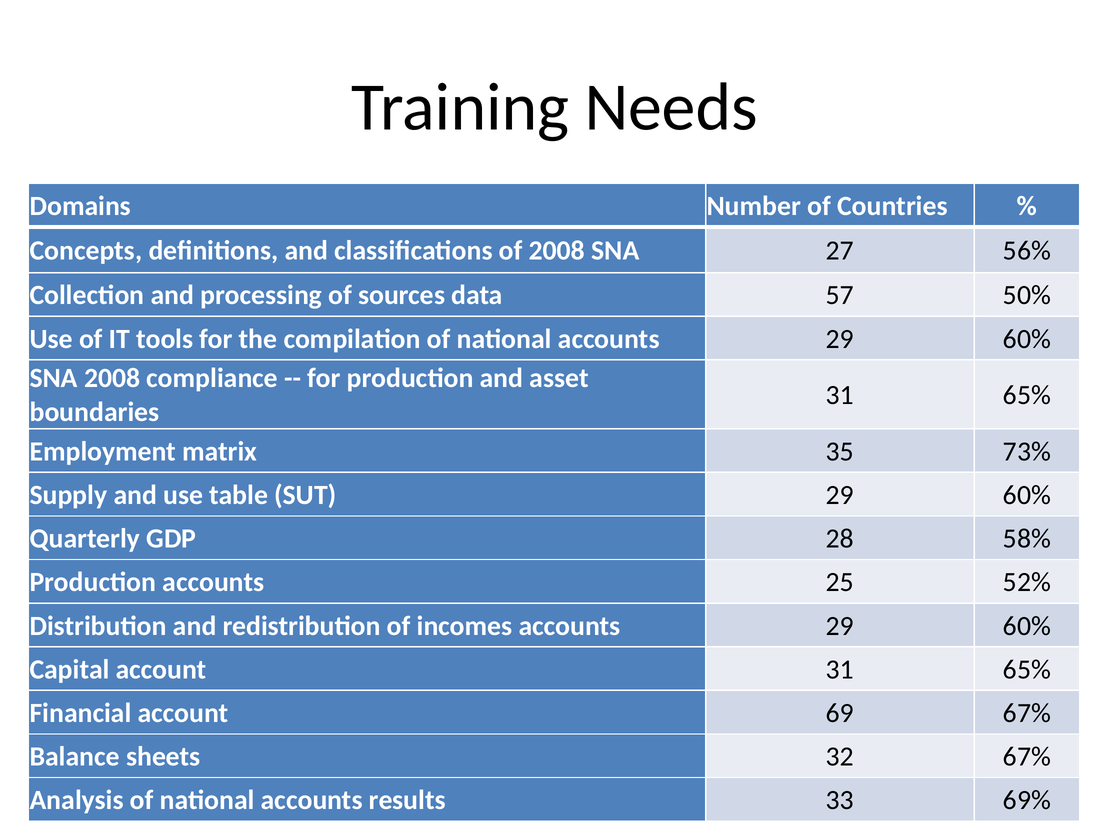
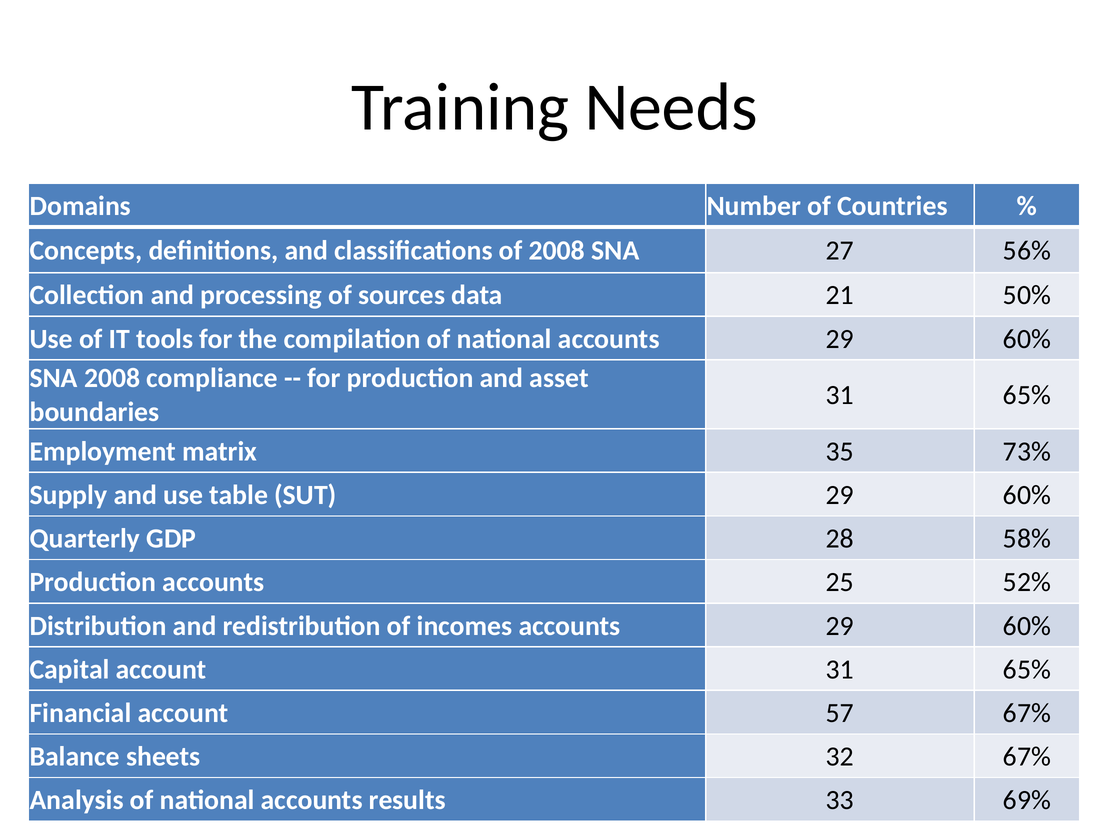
57: 57 -> 21
69: 69 -> 57
